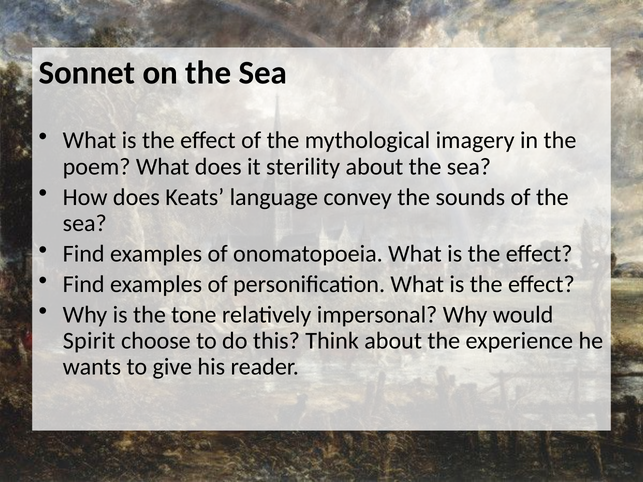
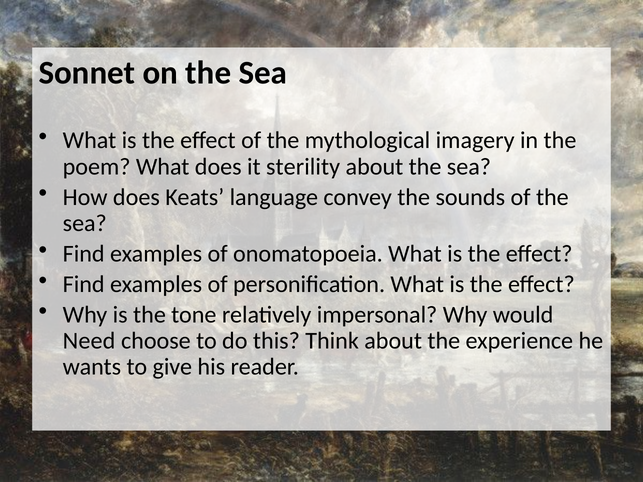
Spirit: Spirit -> Need
